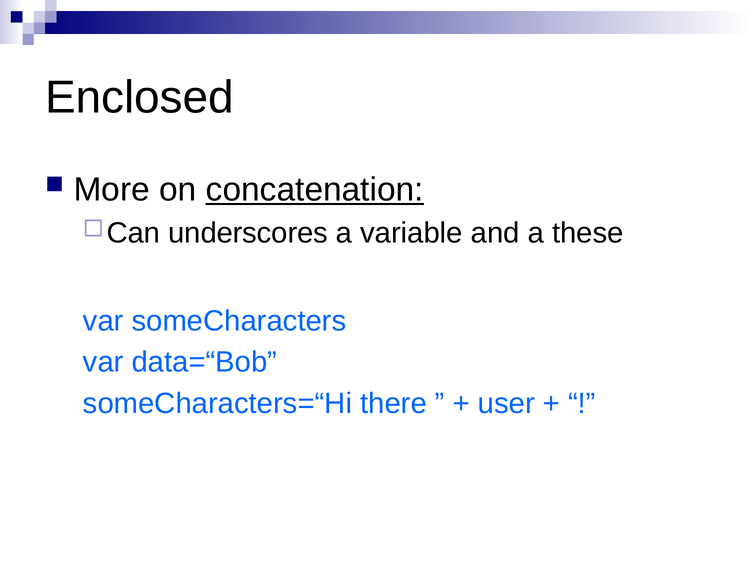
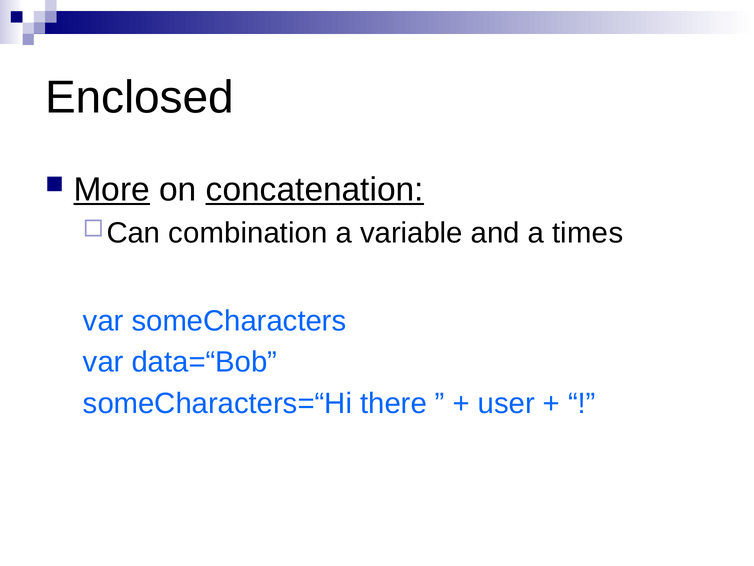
More underline: none -> present
underscores: underscores -> combination
these: these -> times
